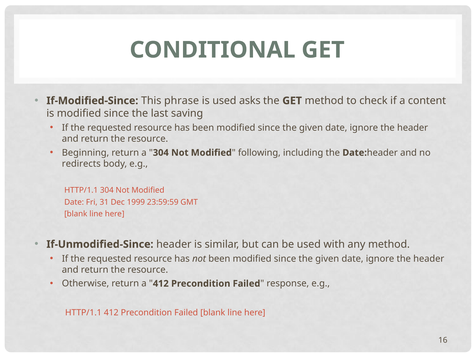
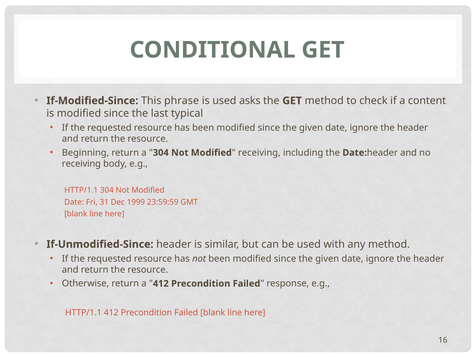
saving: saving -> typical
Modified following: following -> receiving
redirects at (81, 164): redirects -> receiving
